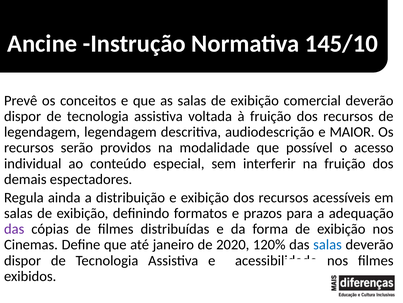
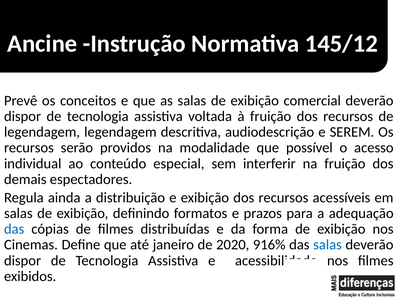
145/10: 145/10 -> 145/12
MAIOR: MAIOR -> SEREM
das at (14, 228) colour: purple -> blue
120%: 120% -> 916%
